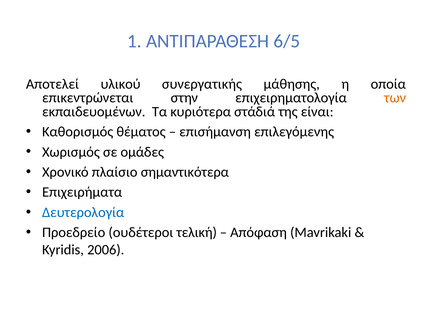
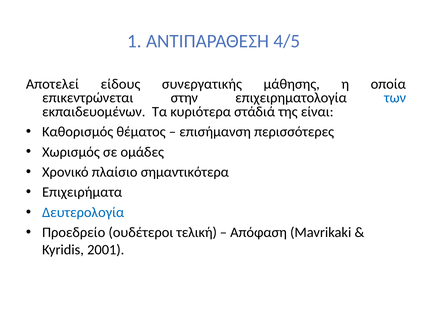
6/5: 6/5 -> 4/5
υλικού: υλικού -> είδους
των colour: orange -> blue
επιλεγόμενης: επιλεγόμενης -> περισσότερες
2006: 2006 -> 2001
